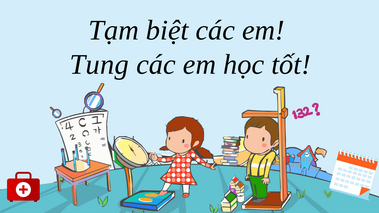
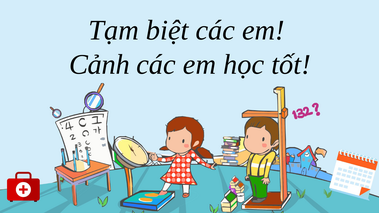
Tung: Tung -> Cảnh
